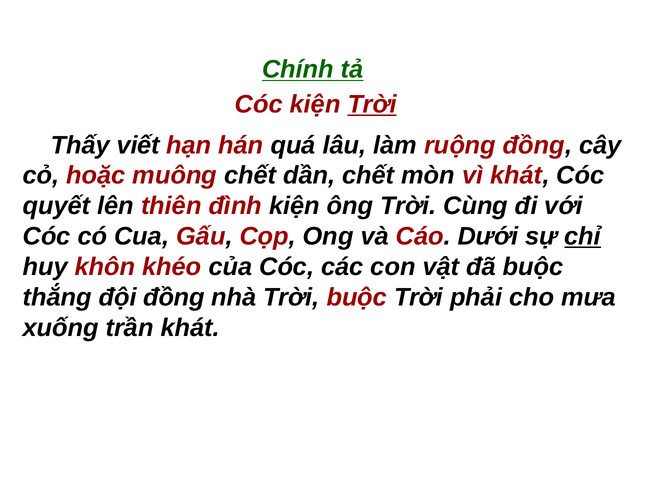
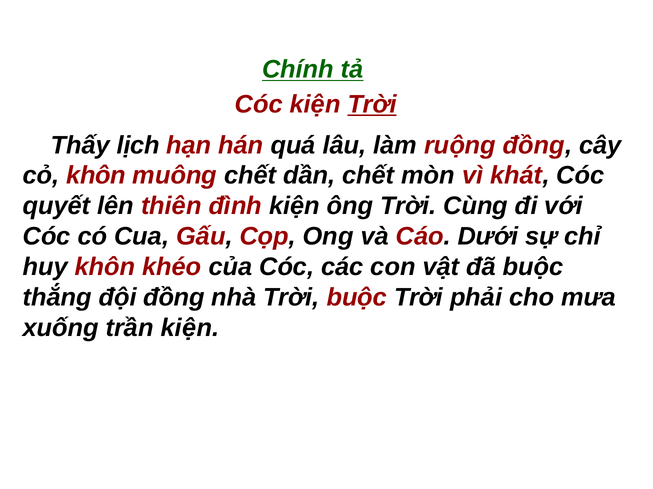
viết: viết -> lịch
cỏ hoặc: hoặc -> khôn
chỉ underline: present -> none
trần khát: khát -> kiện
